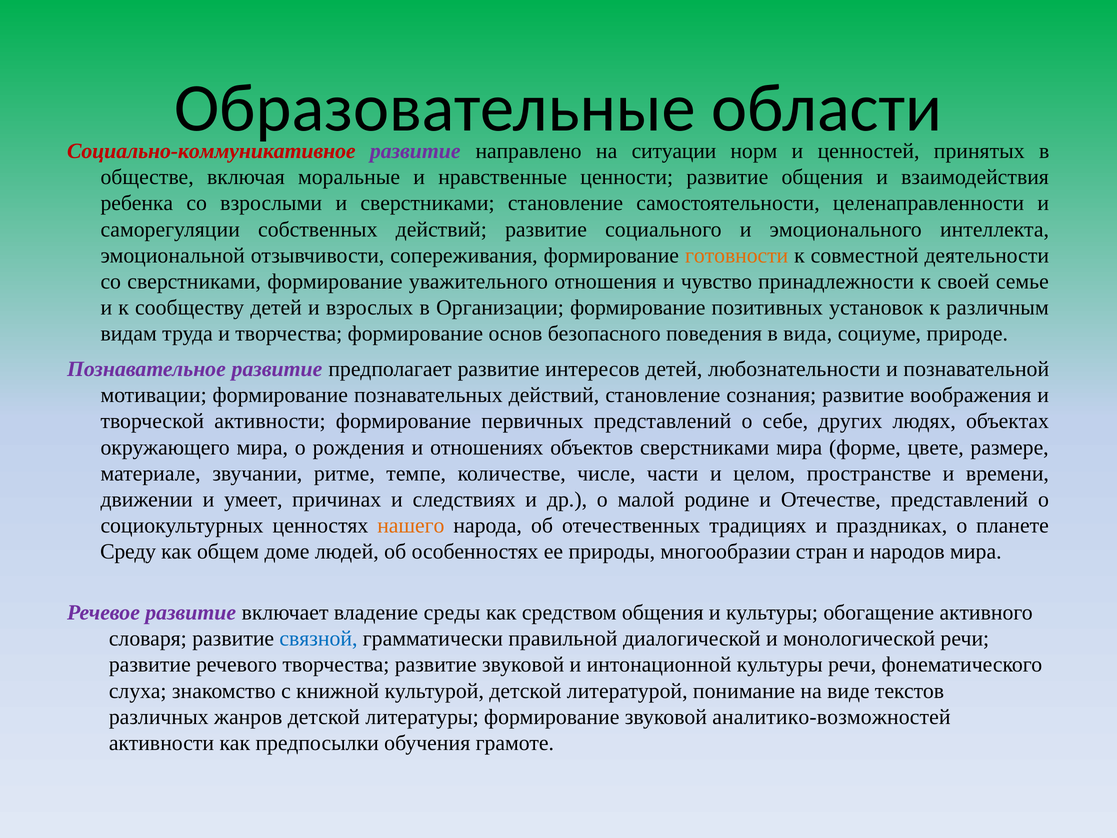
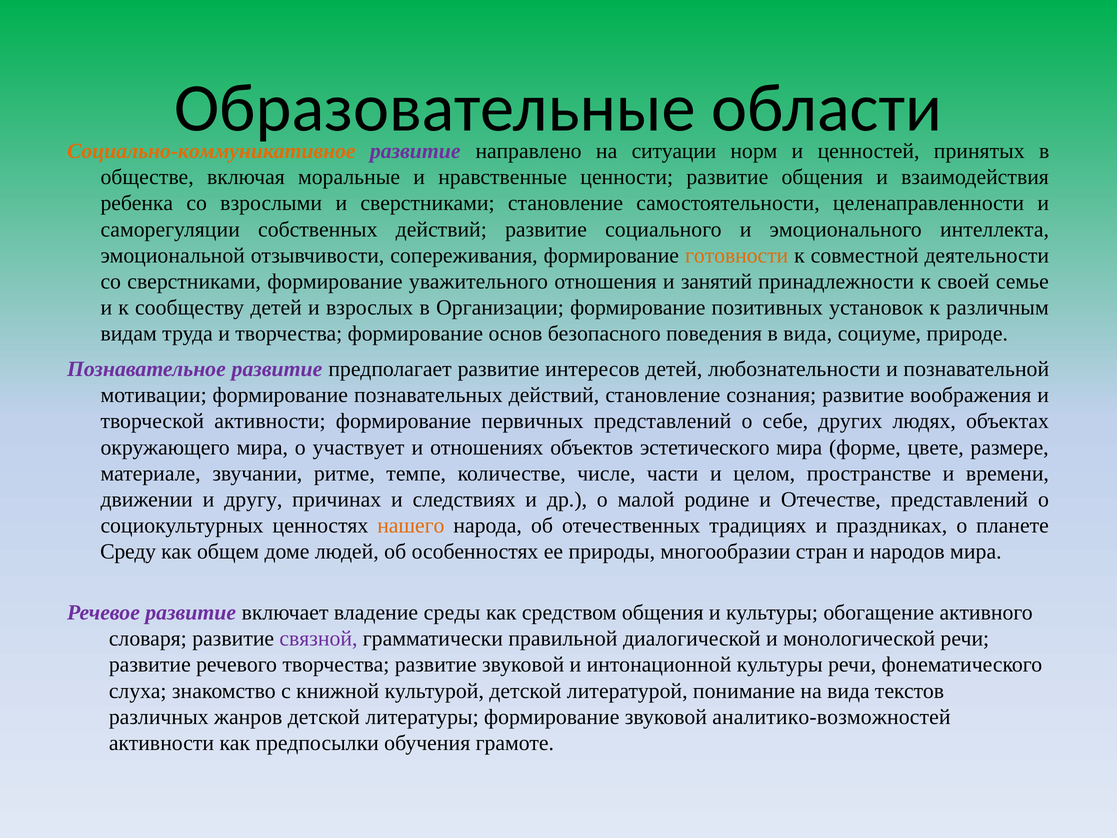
Социально-коммуникативное colour: red -> orange
чувство: чувство -> занятий
рождения: рождения -> участвует
объектов сверстниками: сверстниками -> эстетического
умеет: умеет -> другу
связной colour: blue -> purple
на виде: виде -> вида
